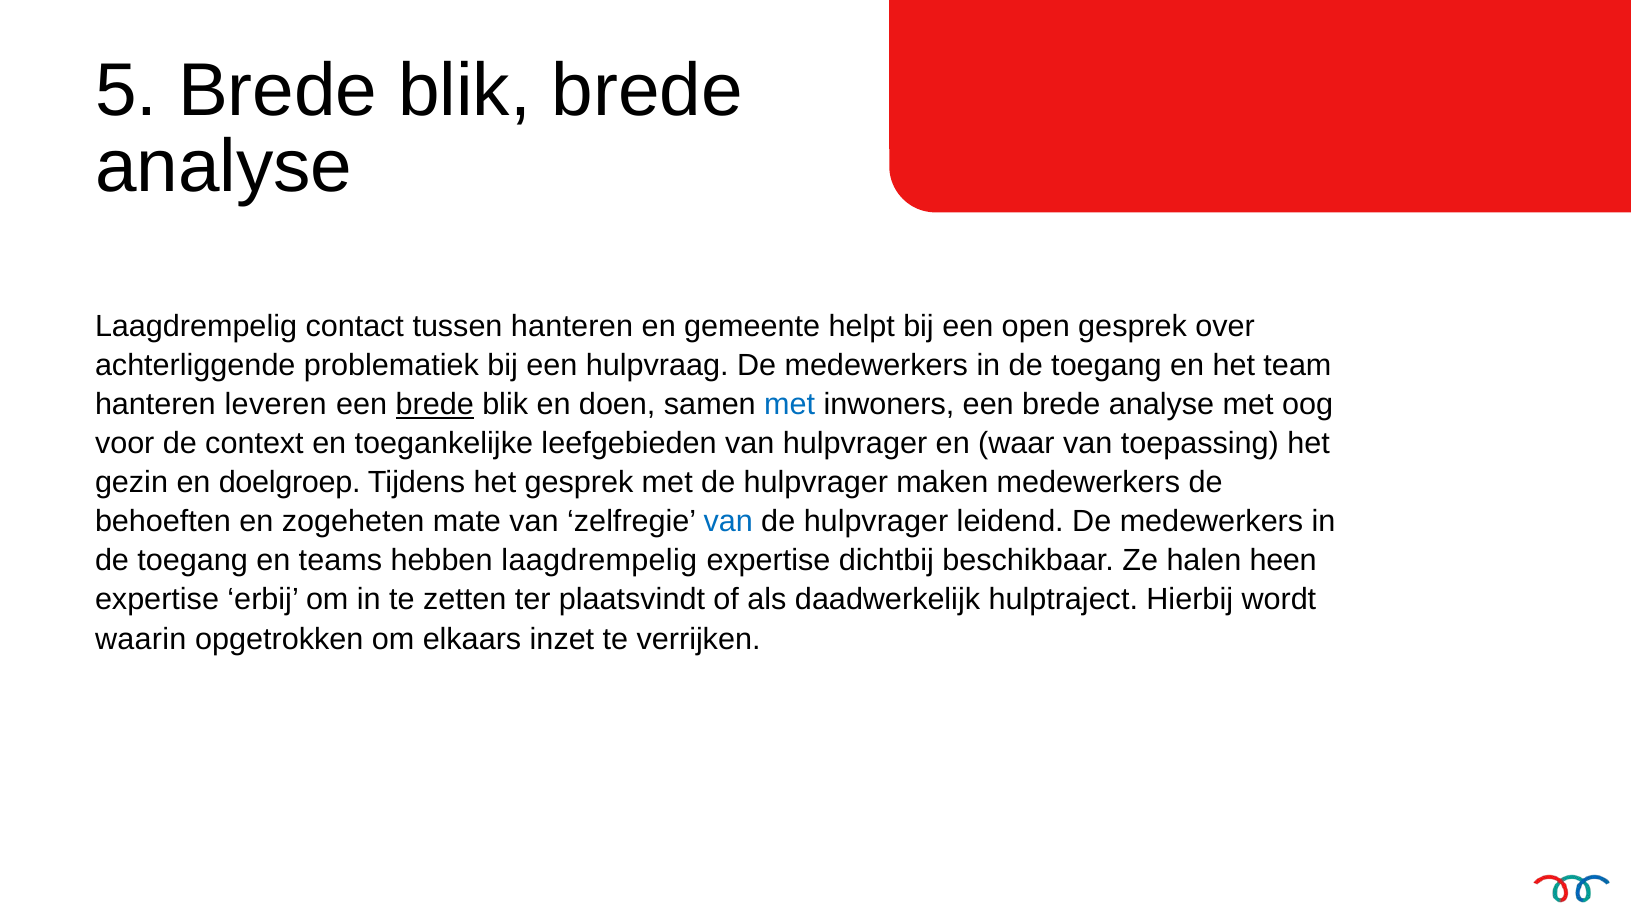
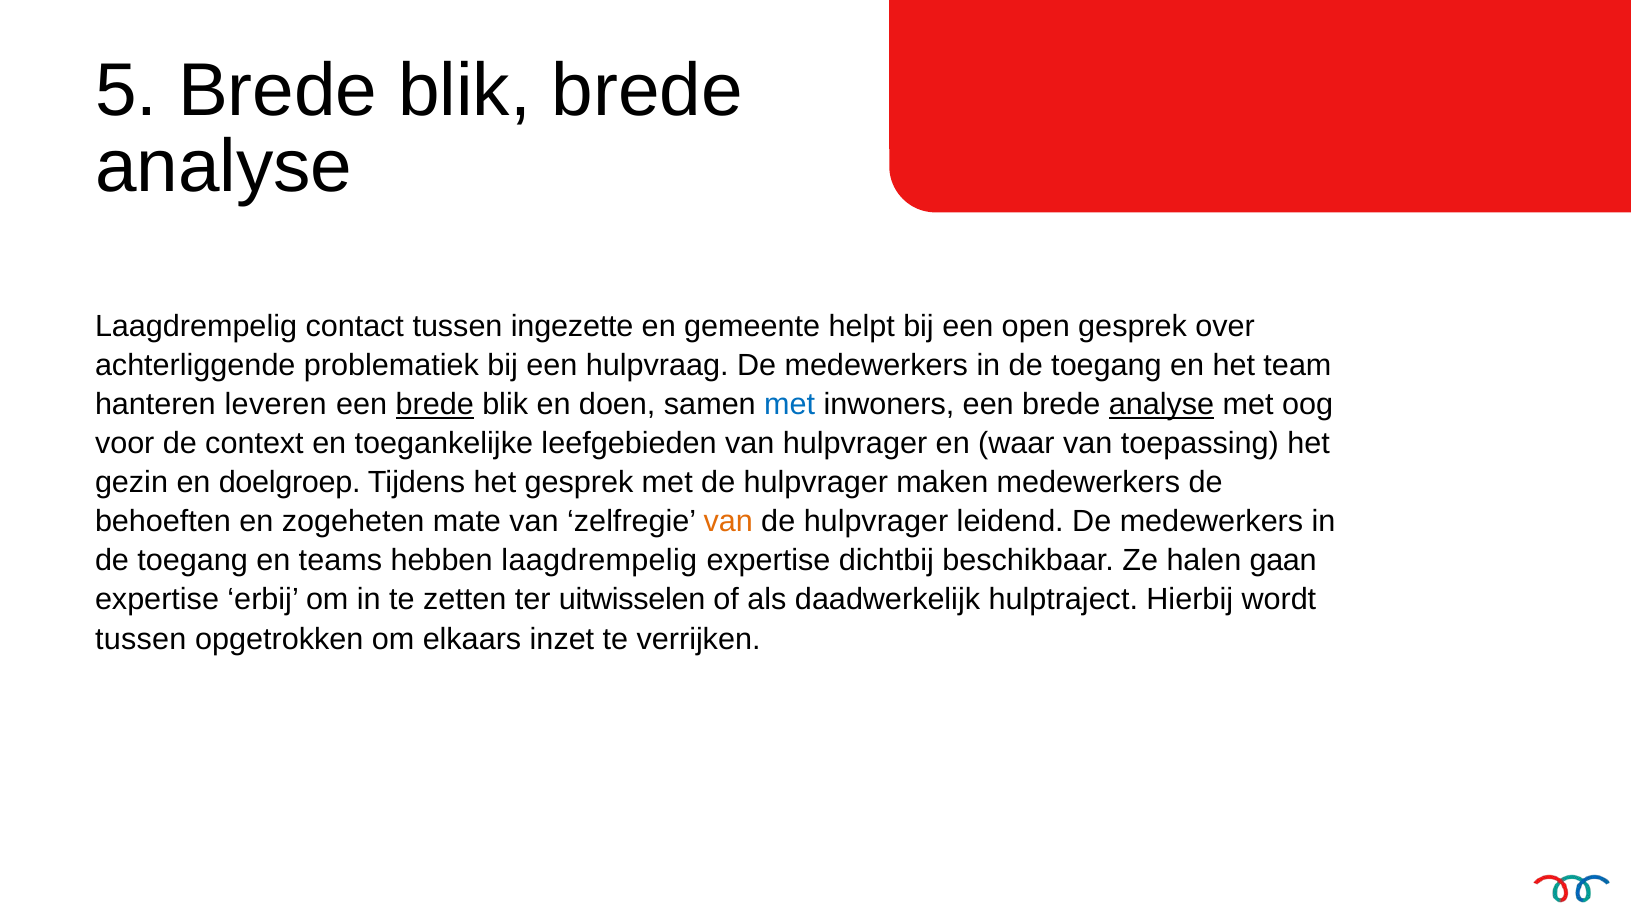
tussen hanteren: hanteren -> ingezette
analyse at (1162, 404) underline: none -> present
van at (728, 521) colour: blue -> orange
heen: heen -> gaan
plaatsvindt: plaatsvindt -> uitwisselen
waarin at (141, 639): waarin -> tussen
